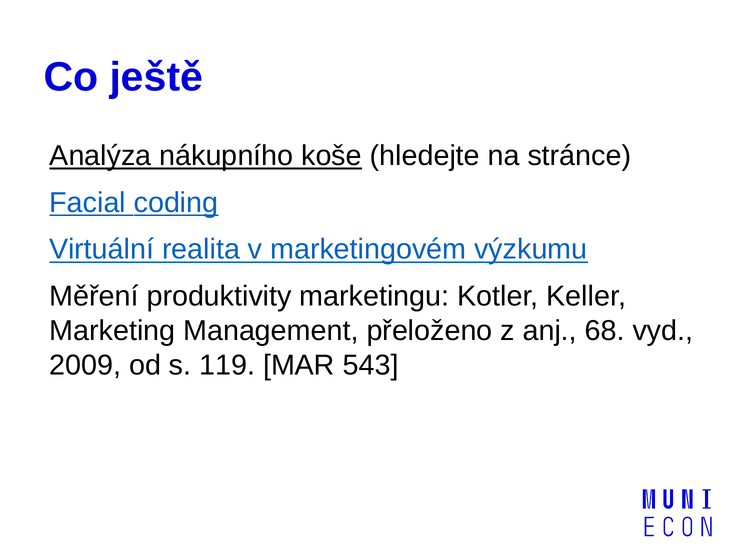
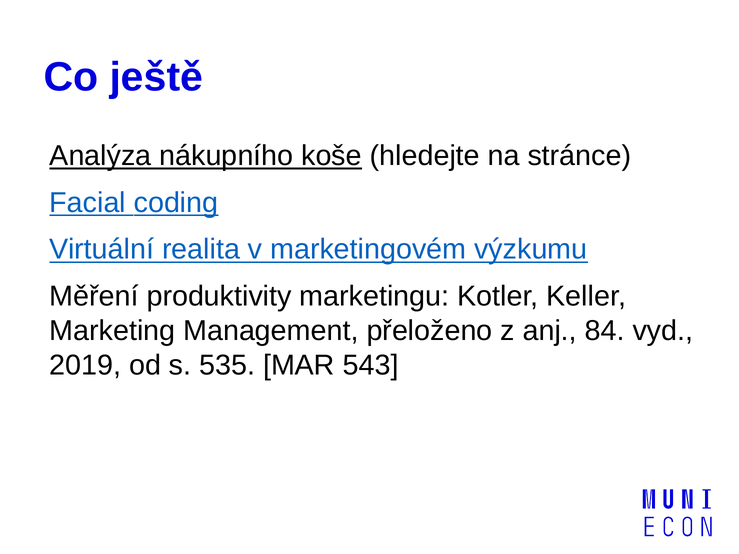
68: 68 -> 84
2009: 2009 -> 2019
119: 119 -> 535
